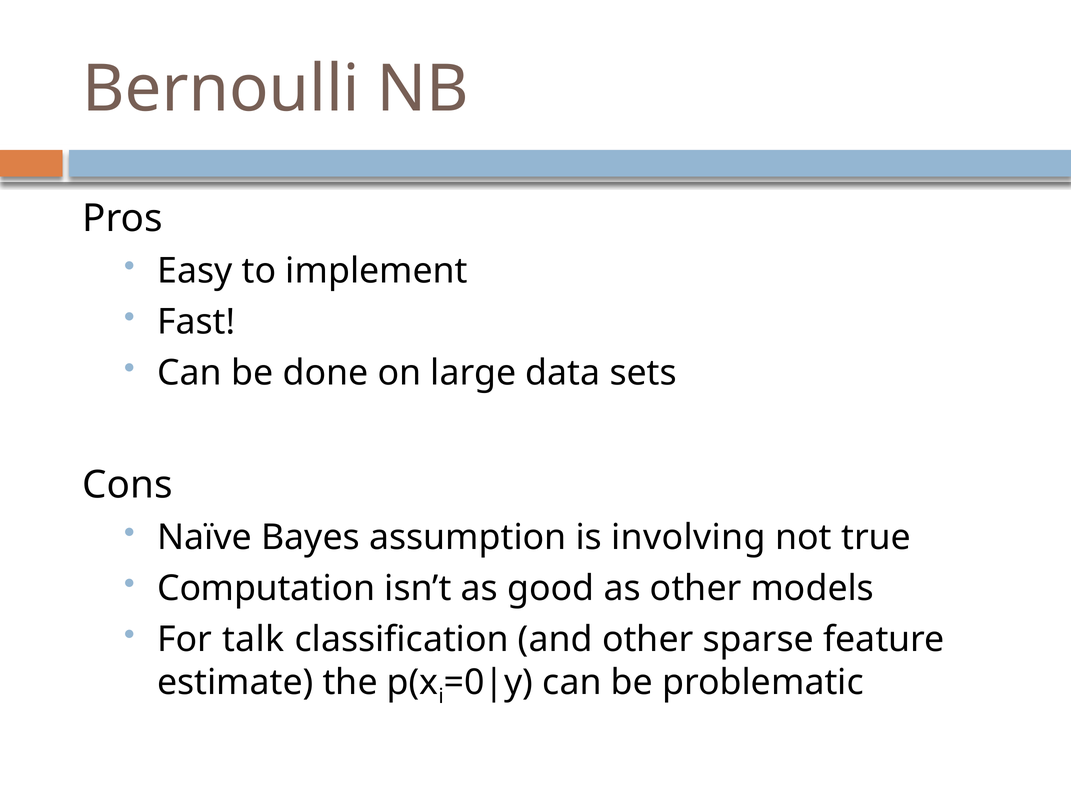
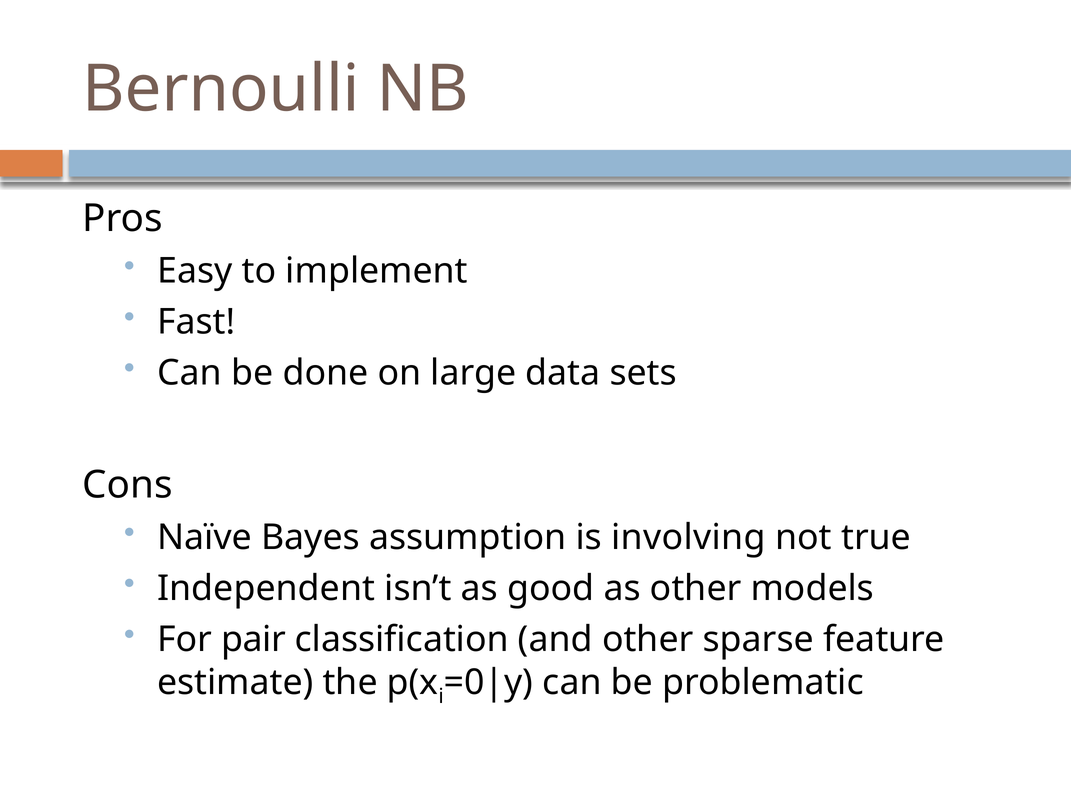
Computation: Computation -> Independent
talk: talk -> pair
